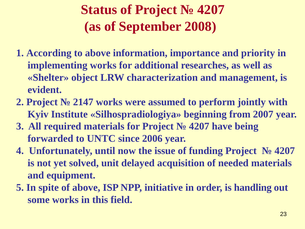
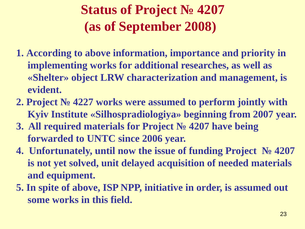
2147: 2147 -> 4227
is handling: handling -> assumed
